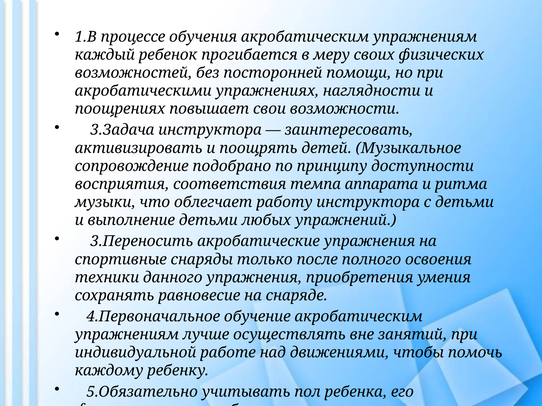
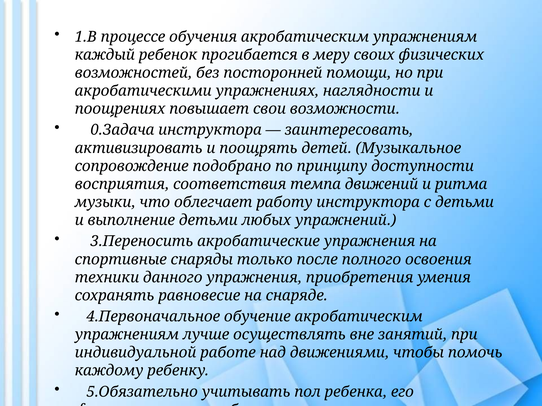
3.Задача: 3.Задача -> 0.Задача
темпа аппарата: аппарата -> движений
